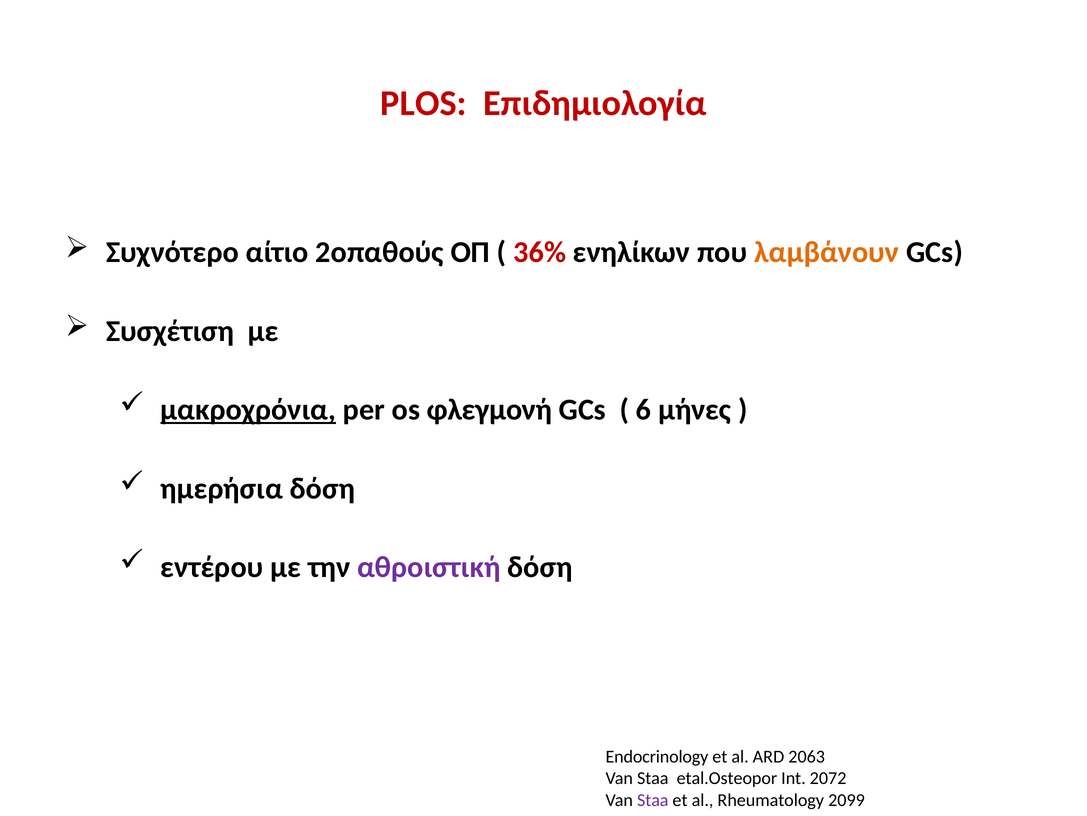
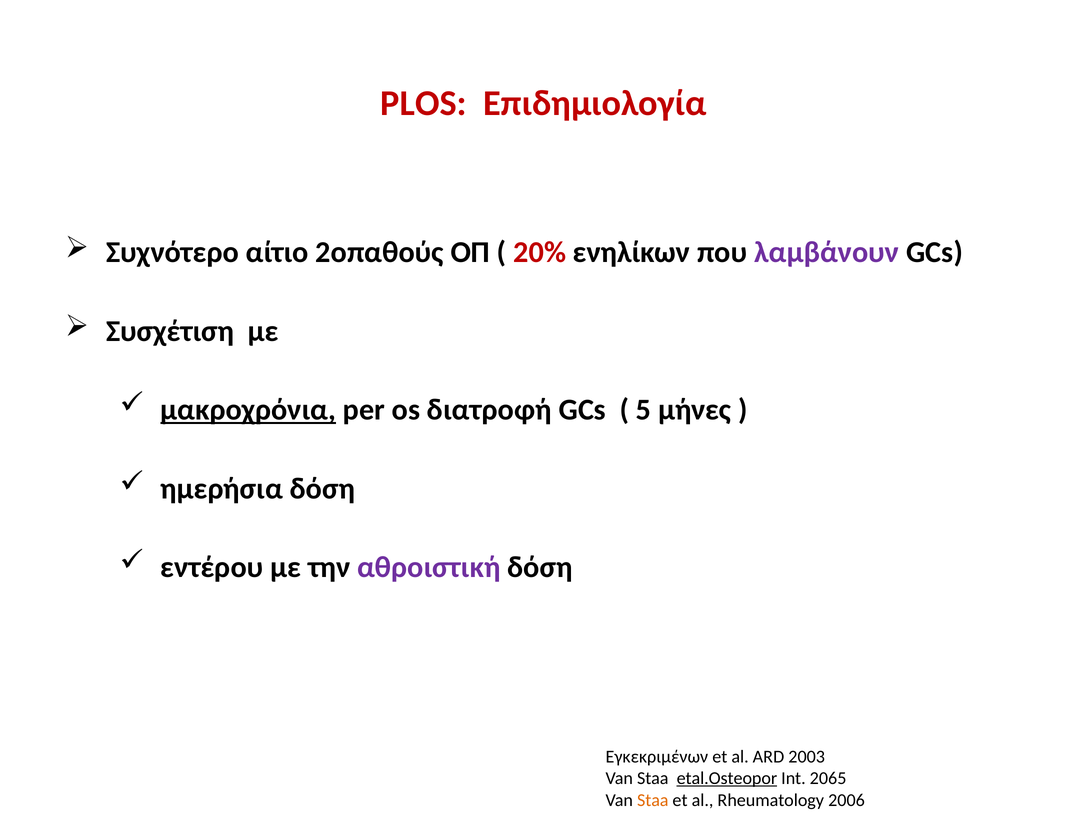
36%: 36% -> 20%
λαμβάνουν colour: orange -> purple
φλεγμονή: φλεγμονή -> διατροφή
6: 6 -> 5
Endocrinology: Endocrinology -> Εγκεκριμένων
2063: 2063 -> 2003
etal.Osteopor underline: none -> present
2072: 2072 -> 2065
Staa at (653, 799) colour: purple -> orange
2099: 2099 -> 2006
